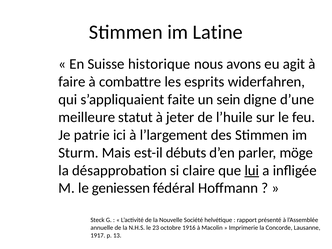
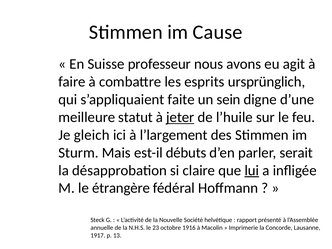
Latine: Latine -> Cause
historique: historique -> professeur
widerfahren: widerfahren -> ursprünglich
jeter underline: none -> present
patrie: patrie -> gleich
möge: möge -> serait
geniessen: geniessen -> étrangère
